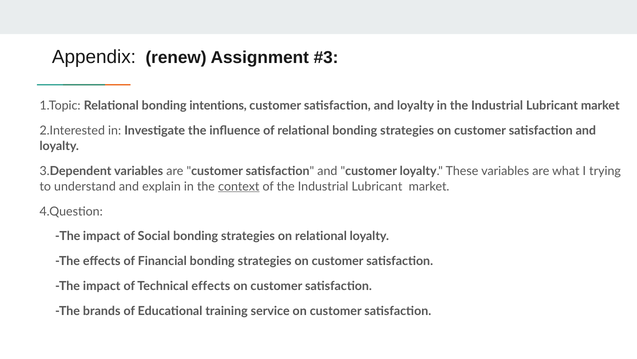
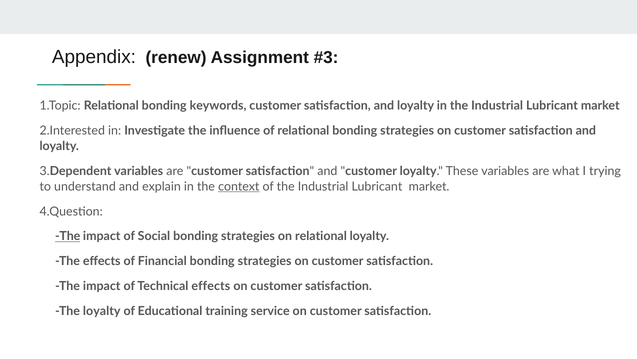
intentions: intentions -> keywords
The at (68, 236) underline: none -> present
The brands: brands -> loyalty
